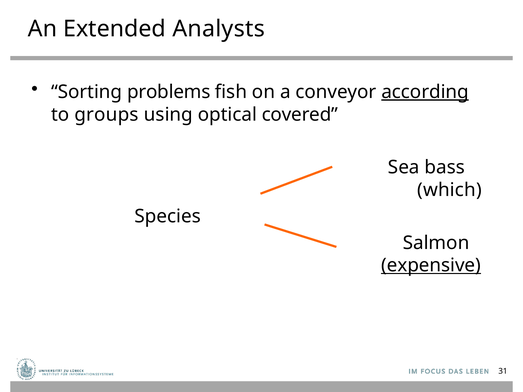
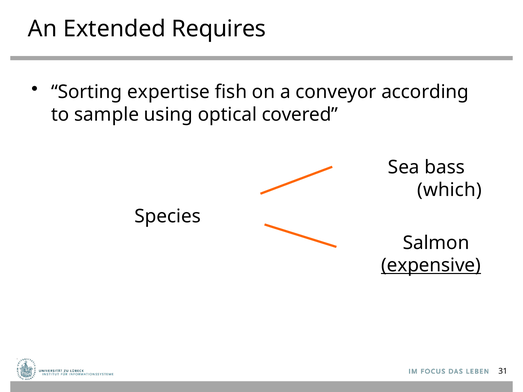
Analysts: Analysts -> Requires
problems: problems -> expertise
according underline: present -> none
groups: groups -> sample
